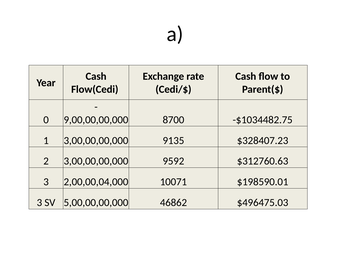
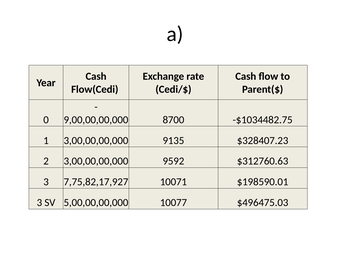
2,00,00,04,000: 2,00,00,04,000 -> 7,75,82,17,927
46862: 46862 -> 10077
